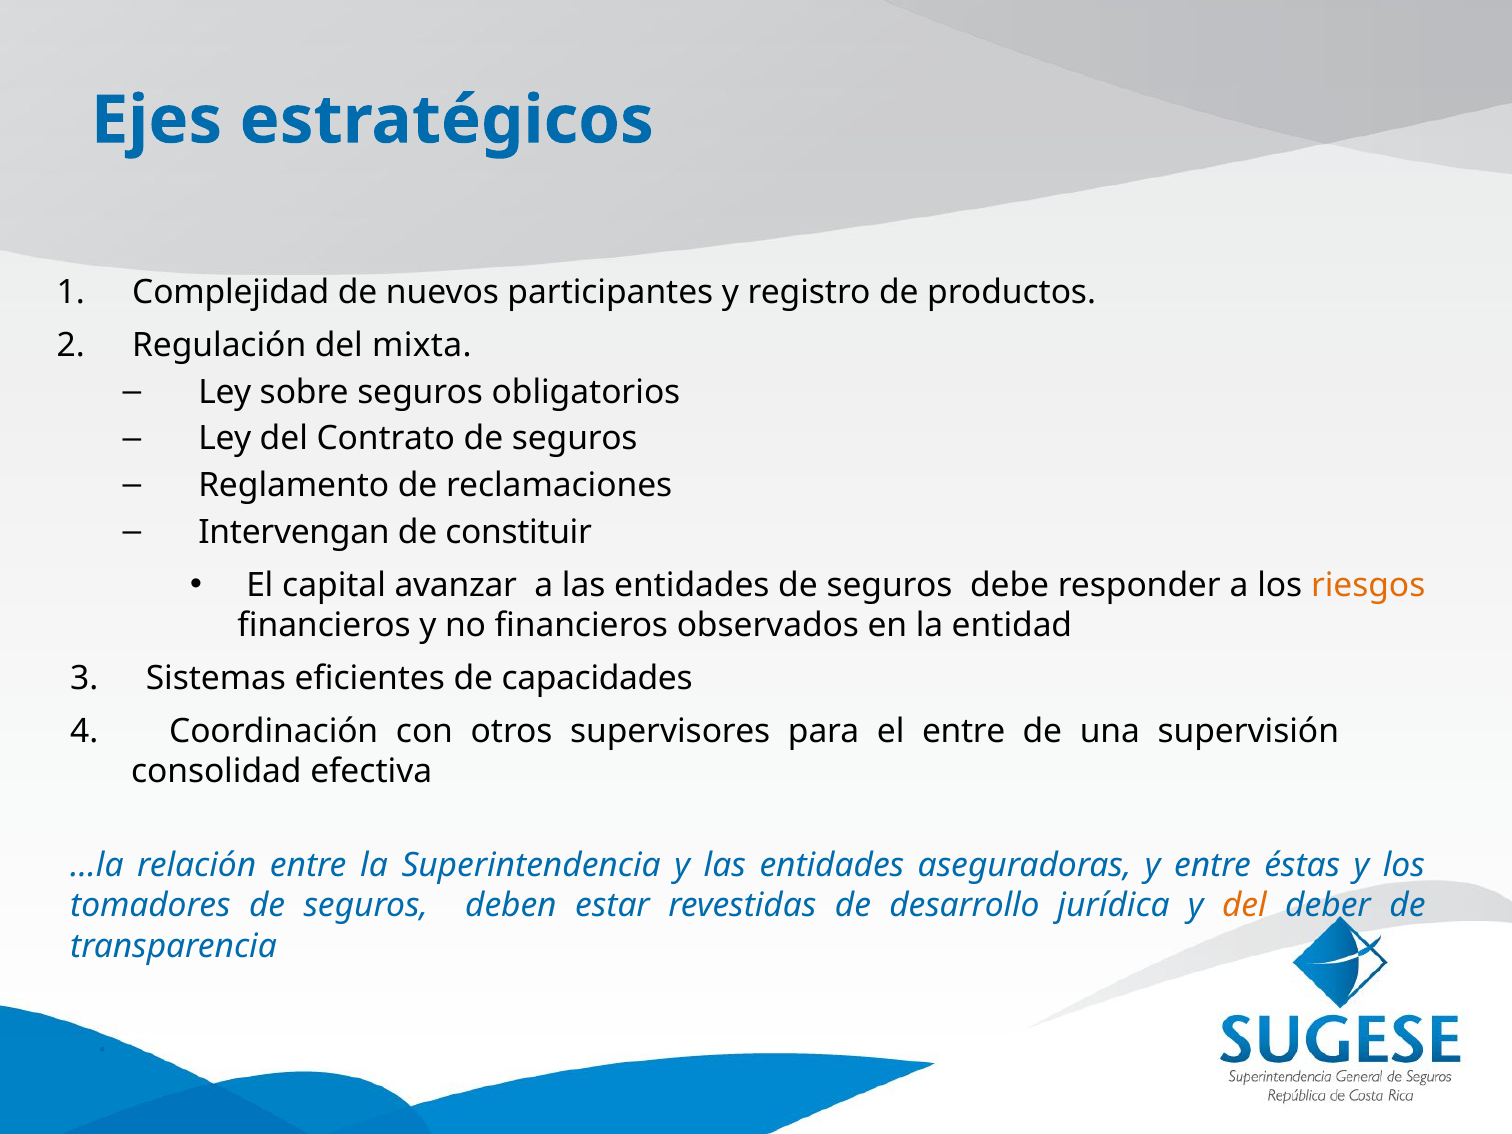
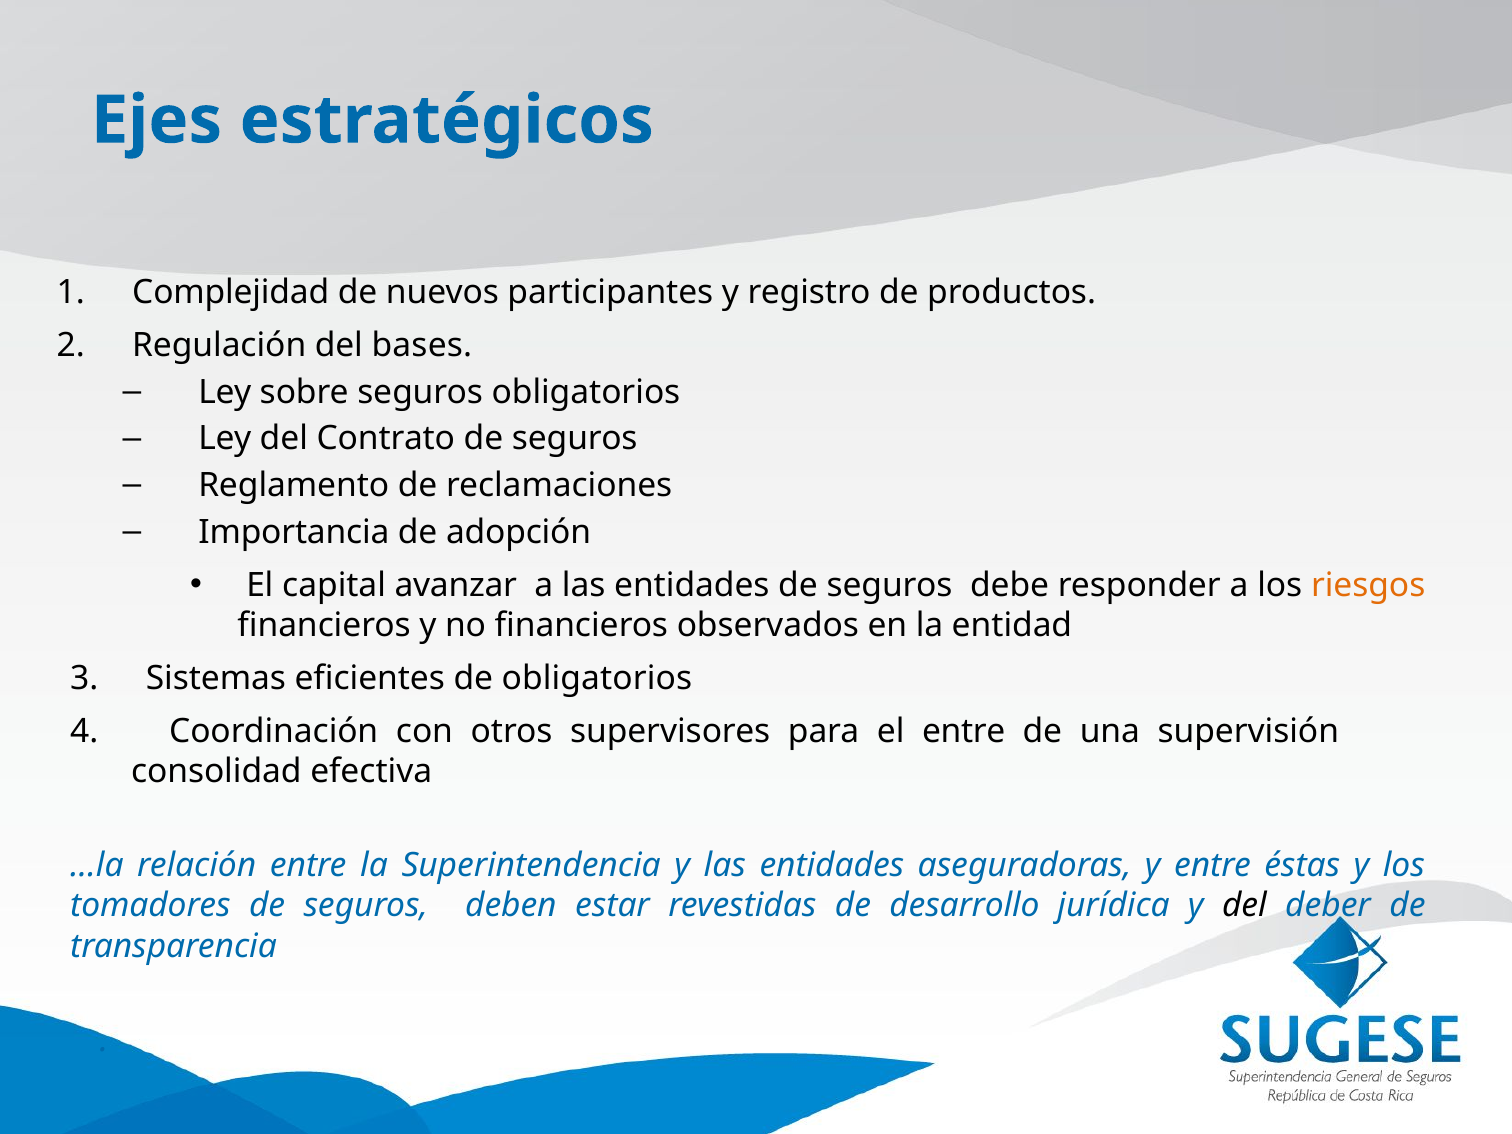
mixta: mixta -> bases
Intervengan: Intervengan -> Importancia
constituir: constituir -> adopción
de capacidades: capacidades -> obligatorios
del at (1244, 906) colour: orange -> black
